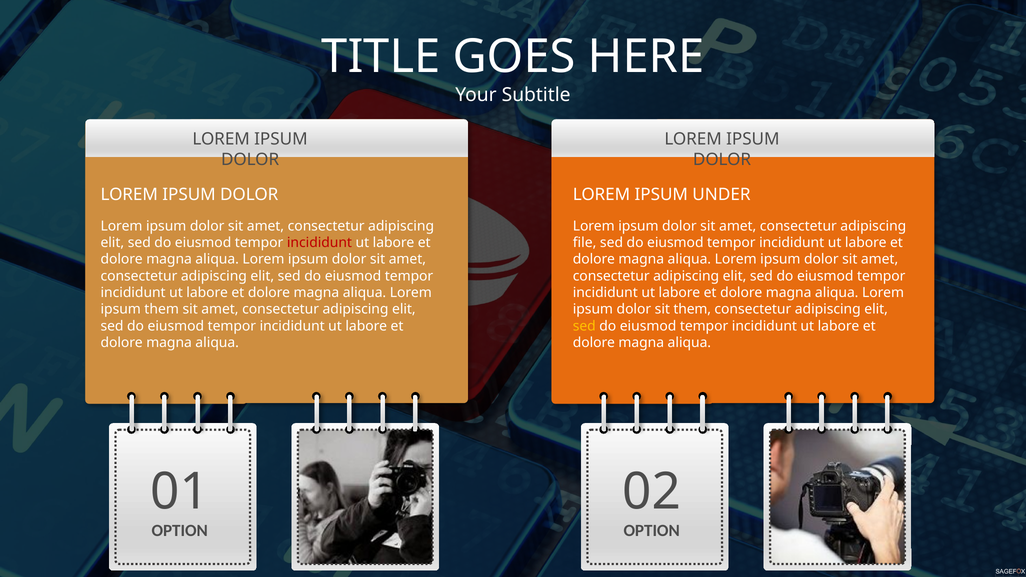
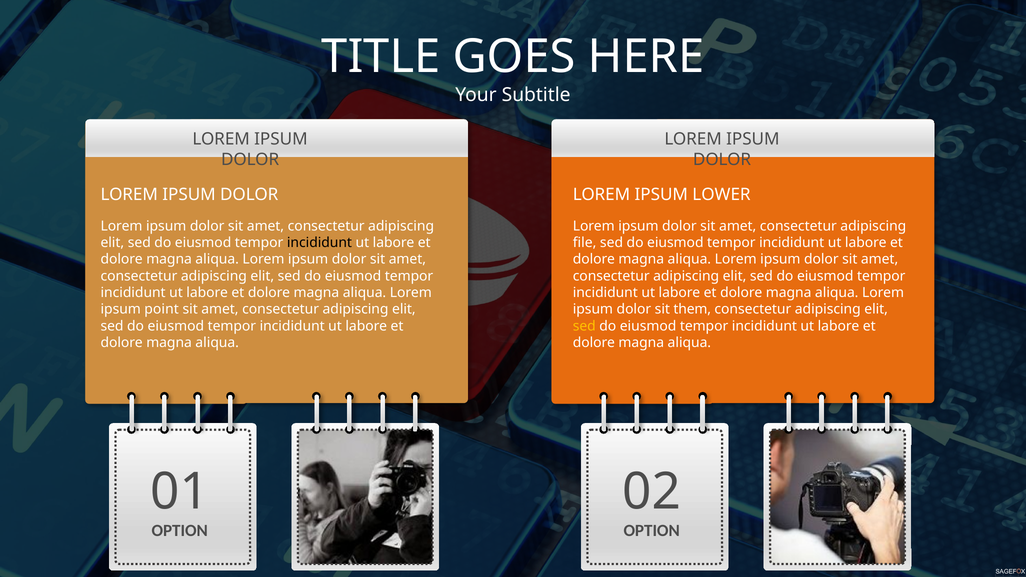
UNDER: UNDER -> LOWER
incididunt at (319, 243) colour: red -> black
ipsum them: them -> point
